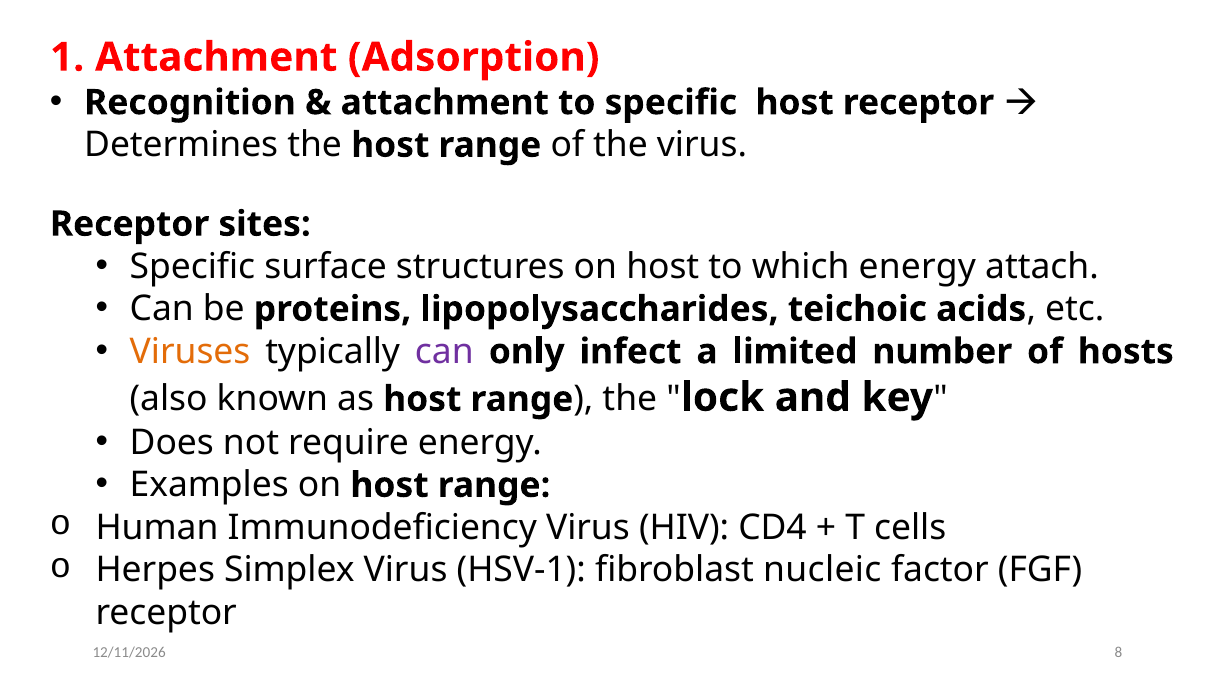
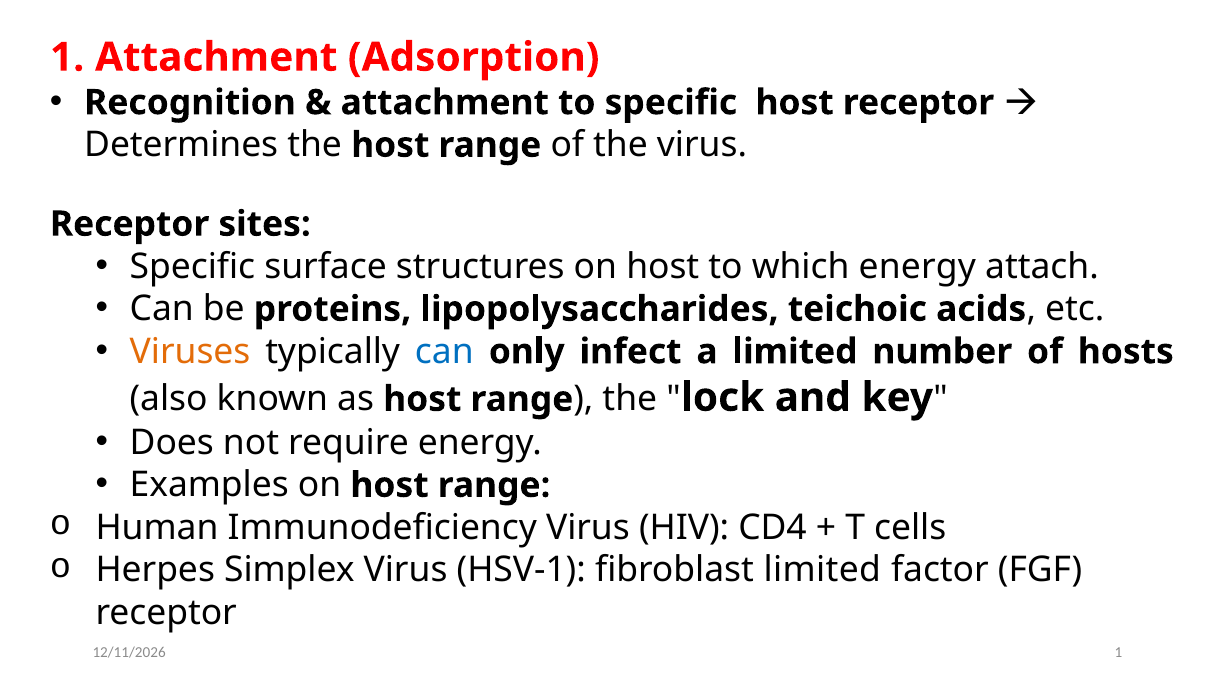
can at (444, 352) colour: purple -> blue
fibroblast nucleic: nucleic -> limited
8 at (1119, 653): 8 -> 1
